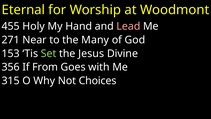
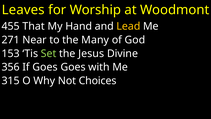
Eternal: Eternal -> Leaves
Holy: Holy -> That
Lead colour: pink -> yellow
If From: From -> Goes
